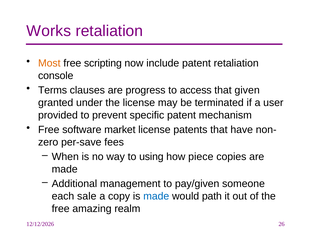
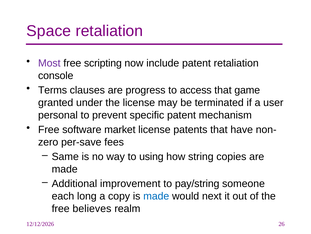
Works: Works -> Space
Most colour: orange -> purple
given: given -> game
provided: provided -> personal
When: When -> Same
piece: piece -> string
management: management -> improvement
pay/given: pay/given -> pay/string
sale: sale -> long
path: path -> next
amazing: amazing -> believes
